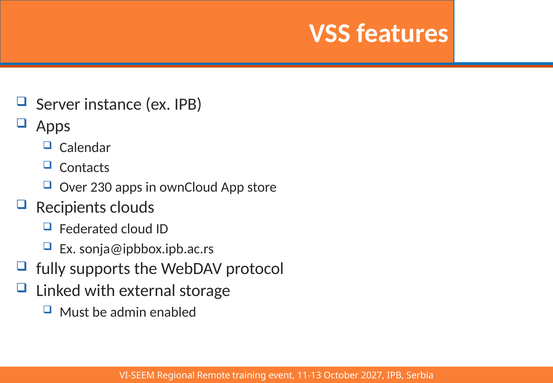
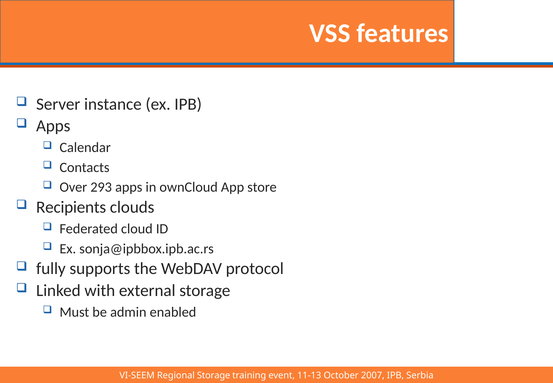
230: 230 -> 293
Regional Remote: Remote -> Storage
2027: 2027 -> 2007
